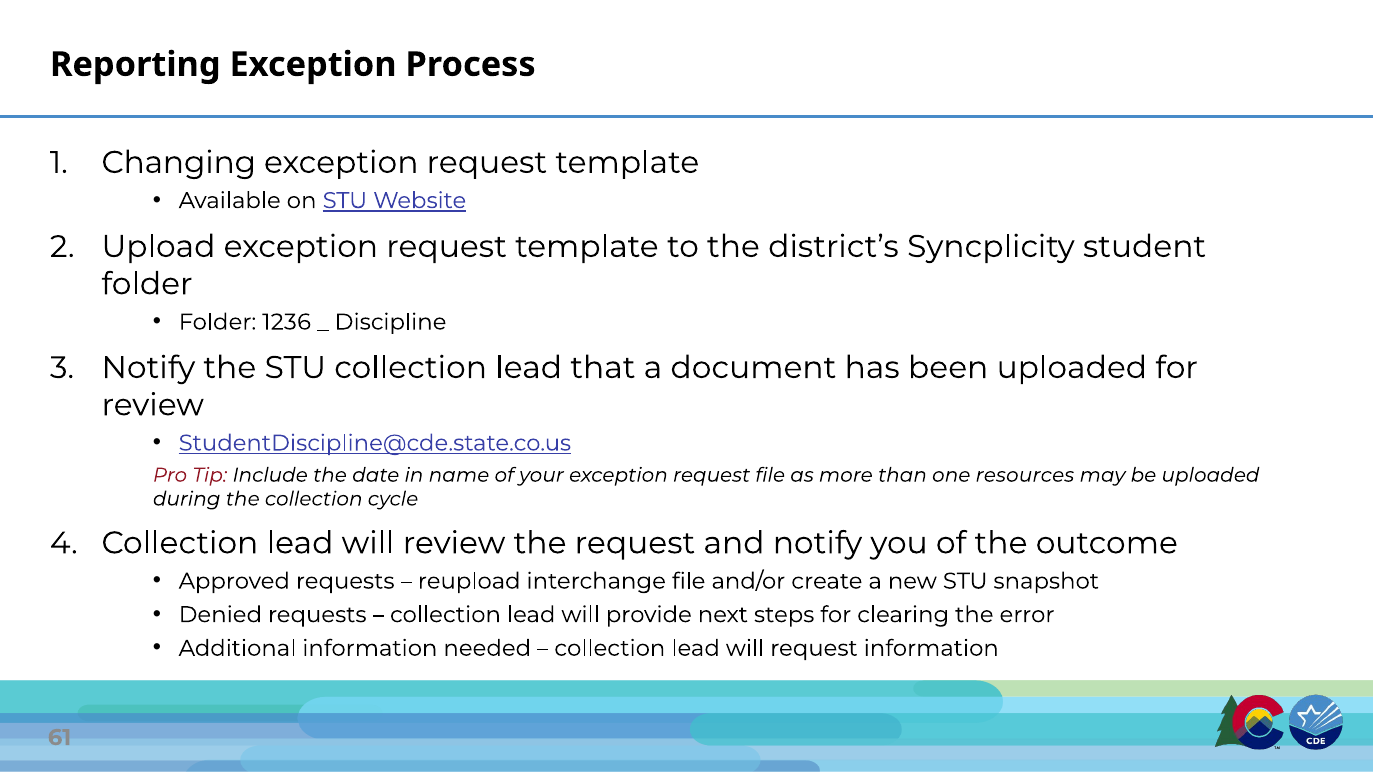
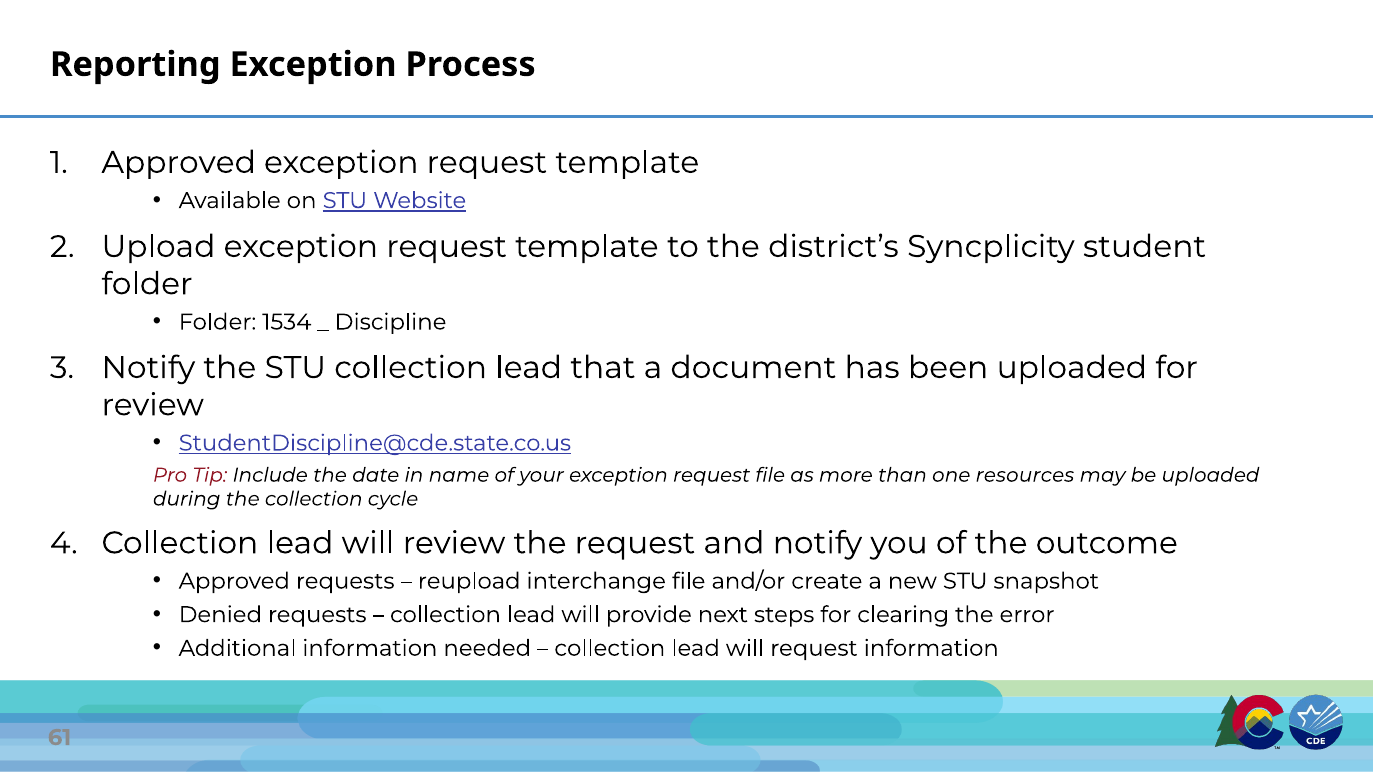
Changing at (179, 163): Changing -> Approved
1236: 1236 -> 1534
